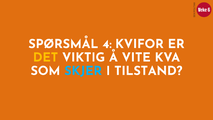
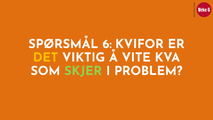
4: 4 -> 6
SKJER colour: light blue -> light green
TILSTAND: TILSTAND -> PROBLEM
